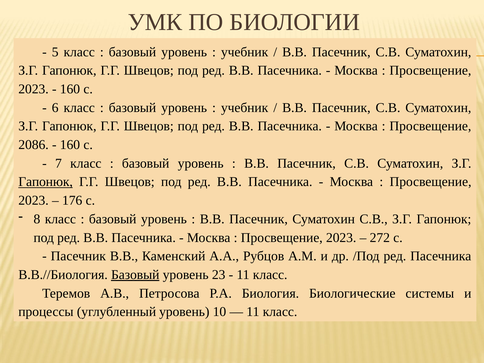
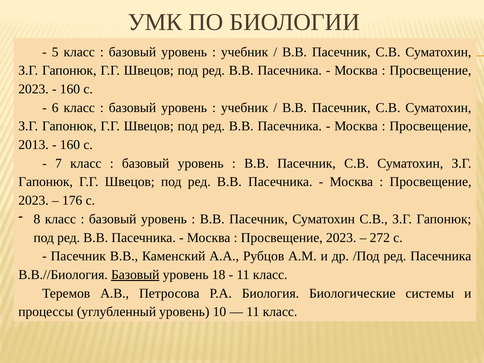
2086: 2086 -> 2013
Гапонюк at (46, 182) underline: present -> none
23: 23 -> 18
